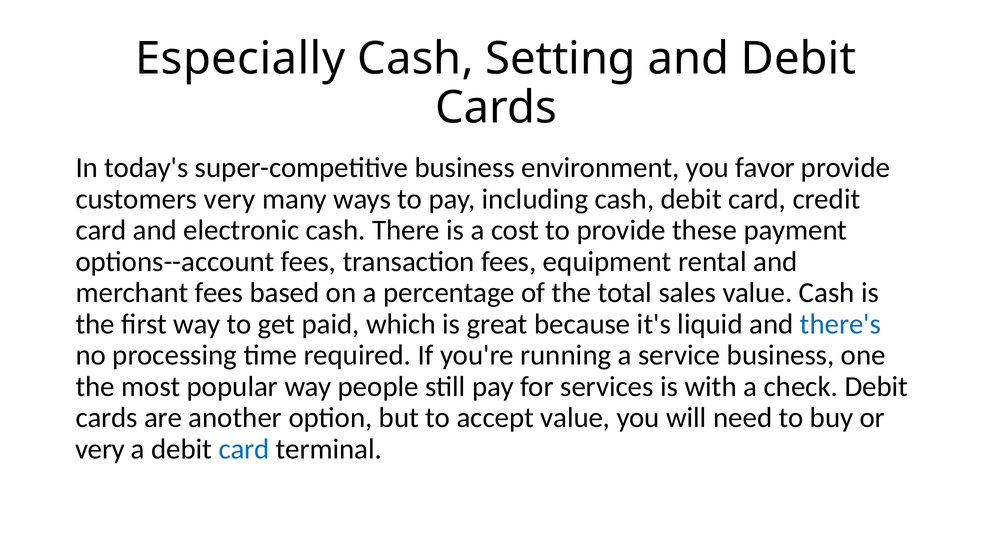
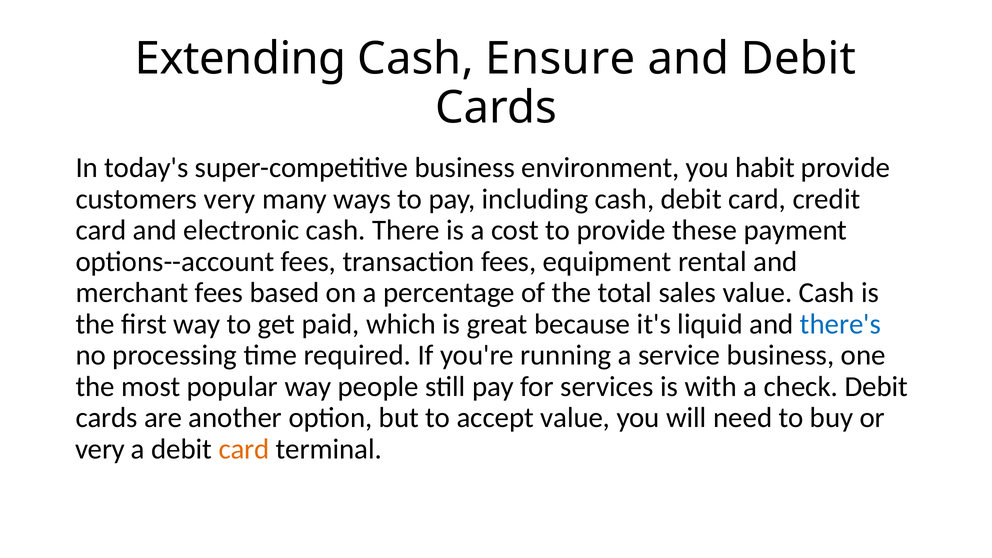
Especially: Especially -> Extending
Setting: Setting -> Ensure
favor: favor -> habit
card at (244, 449) colour: blue -> orange
